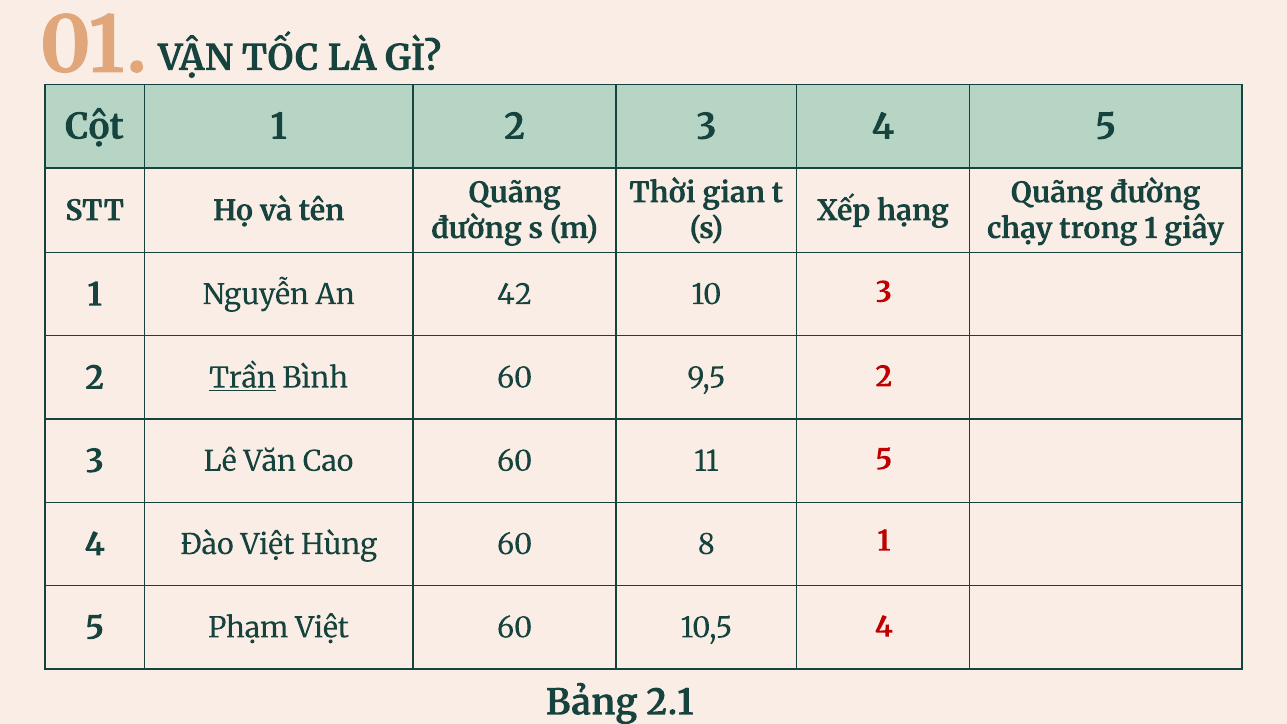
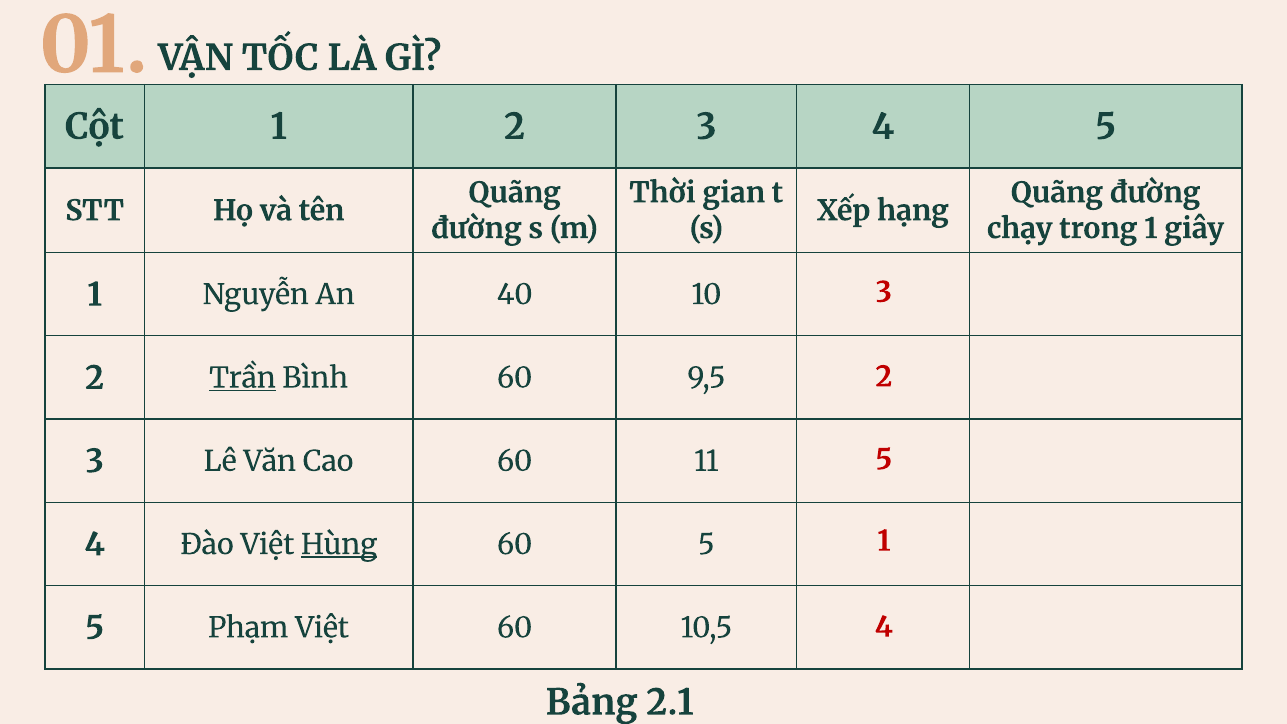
42: 42 -> 40
Hùng underline: none -> present
60 8: 8 -> 5
